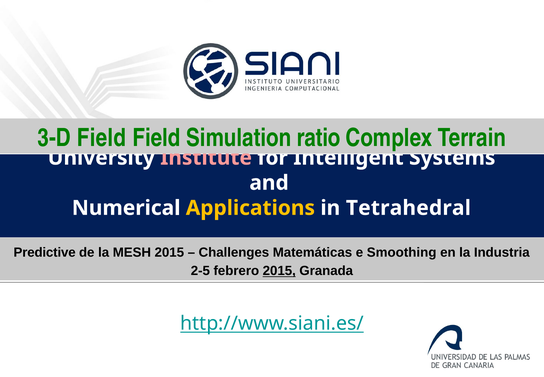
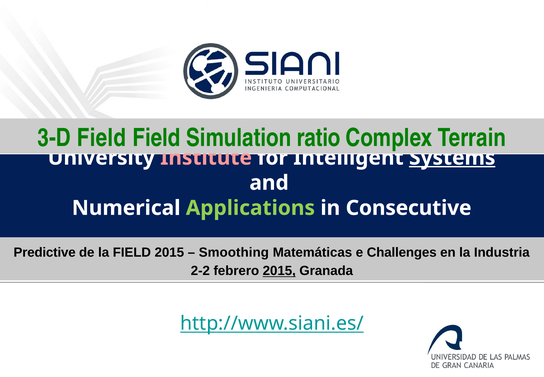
Systems underline: none -> present
Applications colour: yellow -> light green
Tetrahedral: Tetrahedral -> Consecutive
la MESH: MESH -> FIELD
Challenges: Challenges -> Smoothing
Smoothing: Smoothing -> Challenges
2-5: 2-5 -> 2-2
